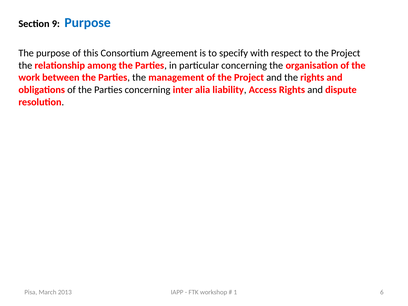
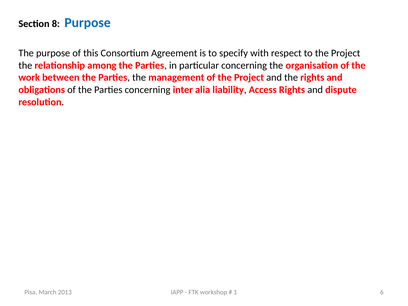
9: 9 -> 8
